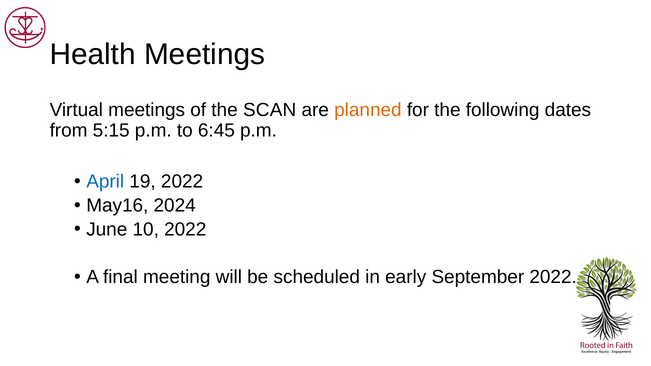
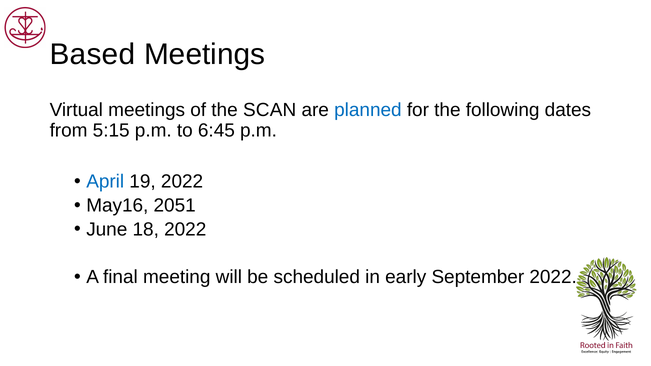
Health: Health -> Based
planned colour: orange -> blue
2024: 2024 -> 2051
10: 10 -> 18
